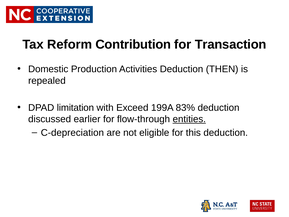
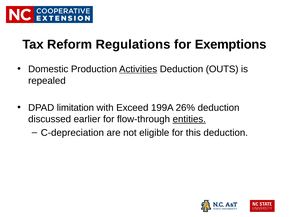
Contribution: Contribution -> Regulations
Transaction: Transaction -> Exemptions
Activities underline: none -> present
THEN: THEN -> OUTS
83%: 83% -> 26%
